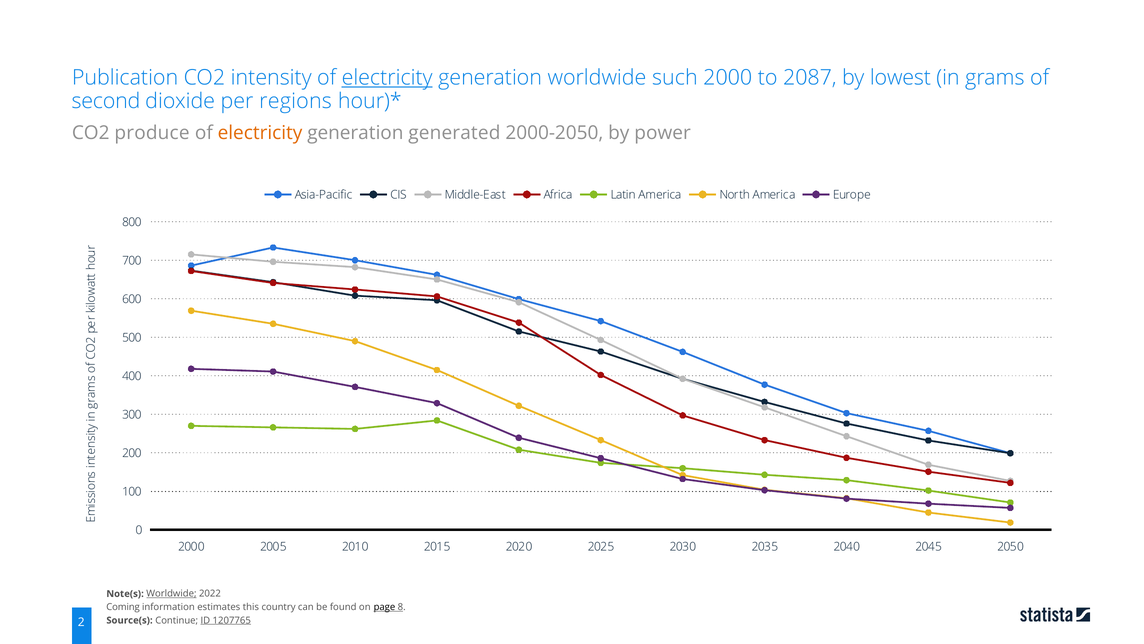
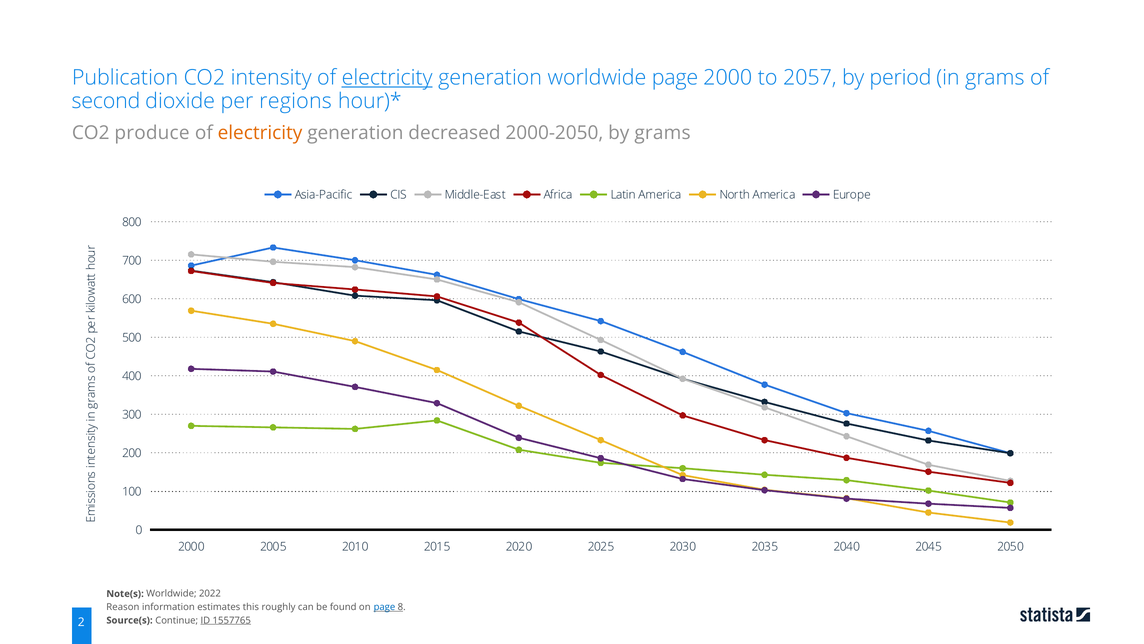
worldwide such: such -> page
2087: 2087 -> 2057
lowest: lowest -> period
generated: generated -> decreased
by power: power -> grams
Worldwide at (171, 593) underline: present -> none
Coming: Coming -> Reason
country: country -> roughly
page at (384, 607) colour: black -> blue
1207765: 1207765 -> 1557765
